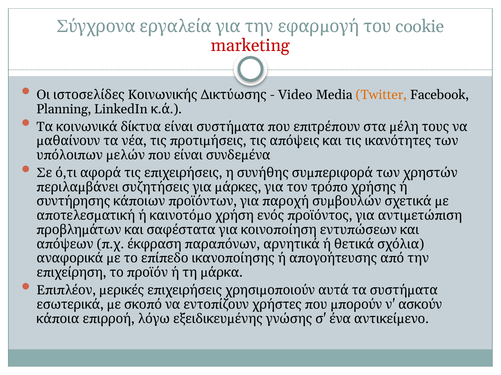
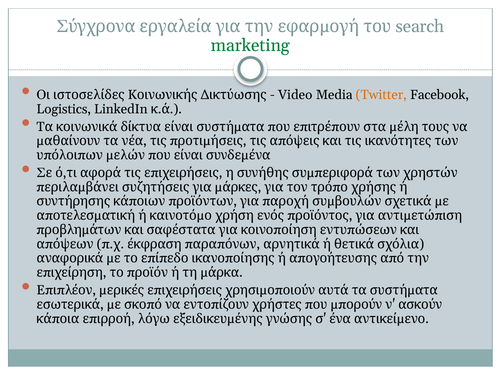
cookie: cookie -> search
marketing colour: red -> green
Planning: Planning -> Logistics
